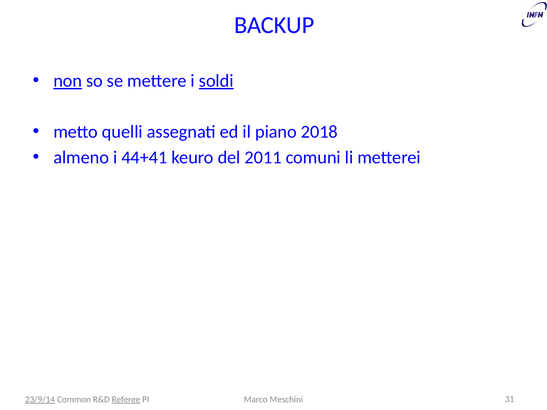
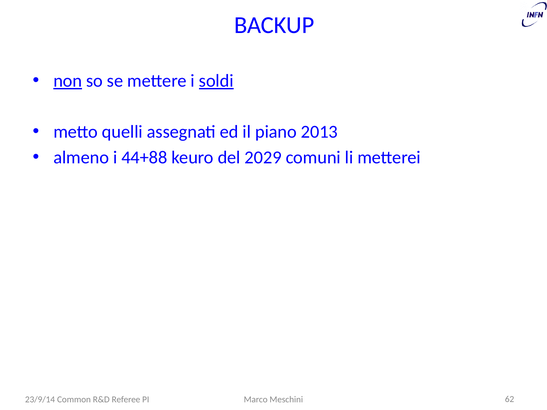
2018: 2018 -> 2013
44+41: 44+41 -> 44+88
2011: 2011 -> 2029
23/9/14 underline: present -> none
Referee underline: present -> none
31: 31 -> 62
